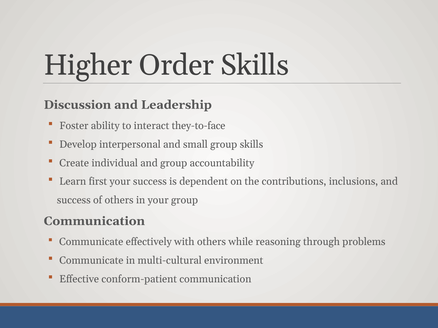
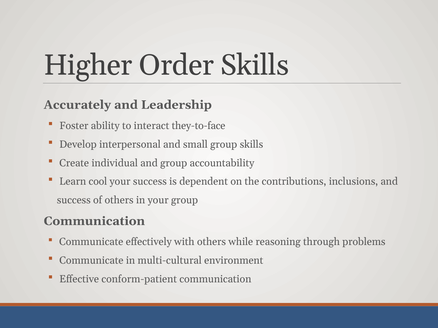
Discussion: Discussion -> Accurately
first: first -> cool
